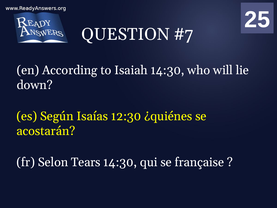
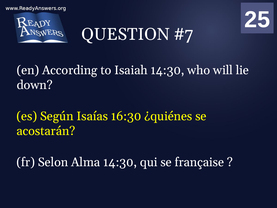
12:30: 12:30 -> 16:30
Tears: Tears -> Alma
